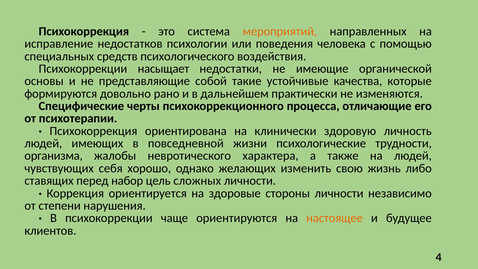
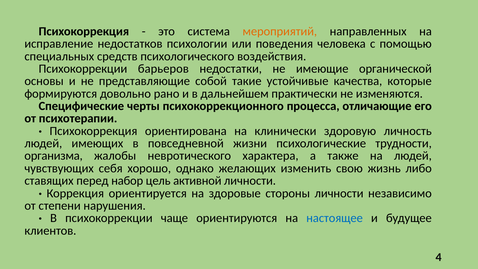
насыщает: насыщает -> барьеров
сложных: сложных -> активной
настоящее colour: orange -> blue
